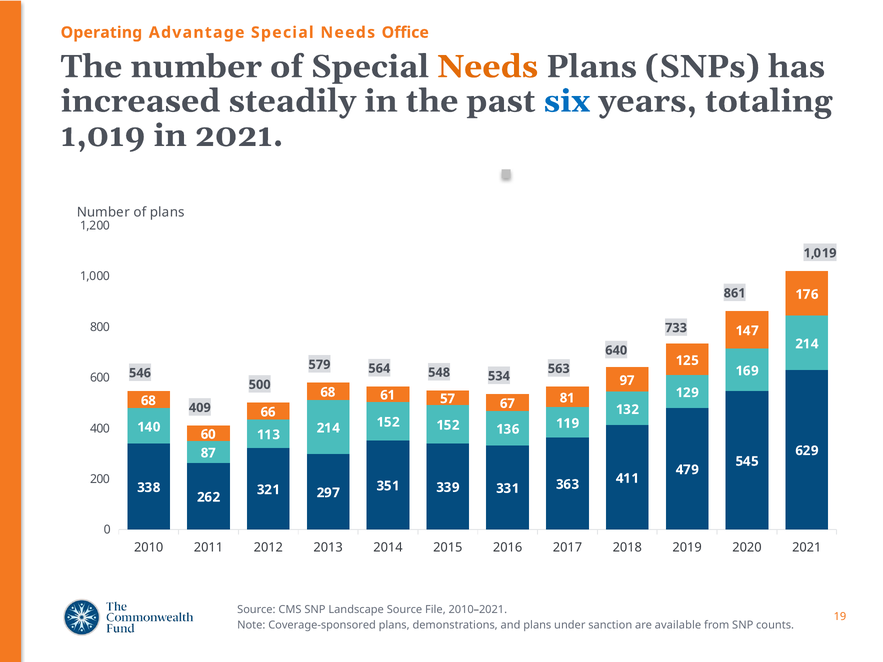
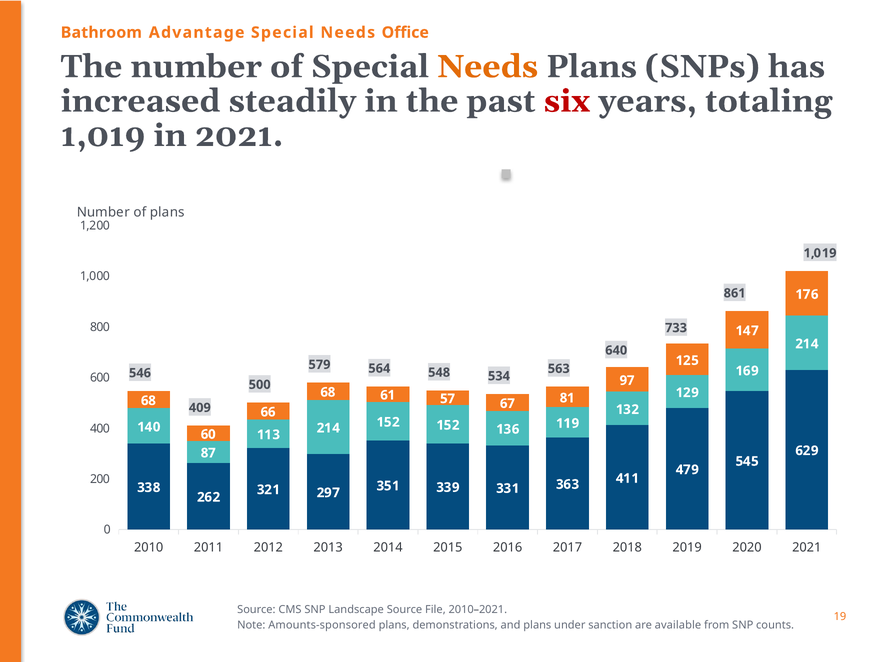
Operating: Operating -> Bathroom
six colour: blue -> red
Coverage-sponsored: Coverage-sponsored -> Amounts-sponsored
